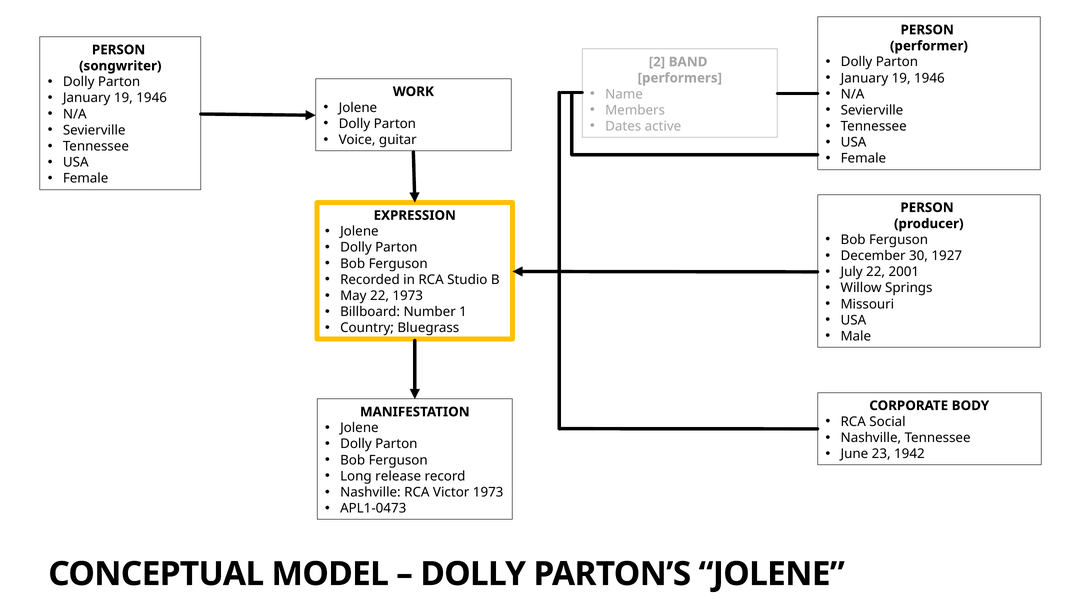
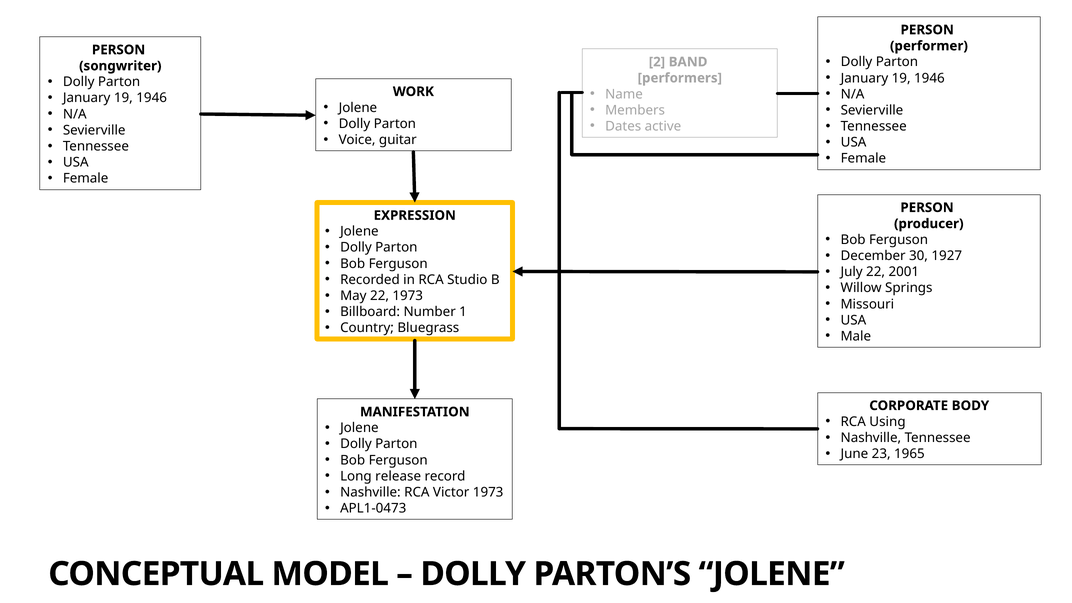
Social: Social -> Using
1942: 1942 -> 1965
